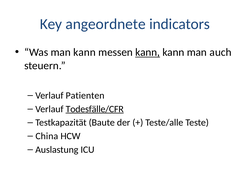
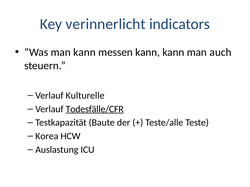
angeordnete: angeordnete -> verinnerlicht
kann at (148, 52) underline: present -> none
Patienten: Patienten -> Kulturelle
China: China -> Korea
